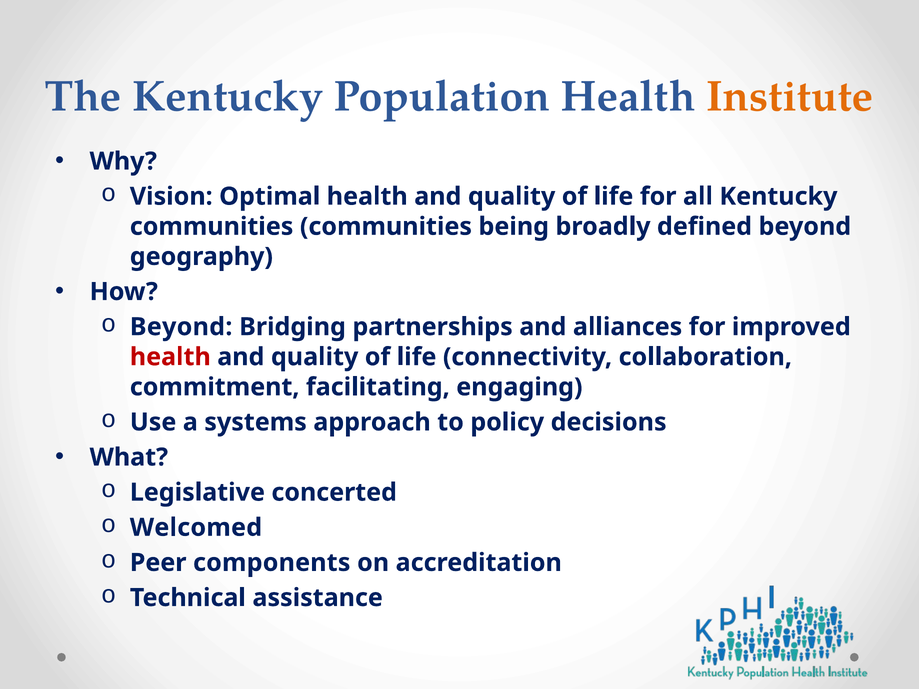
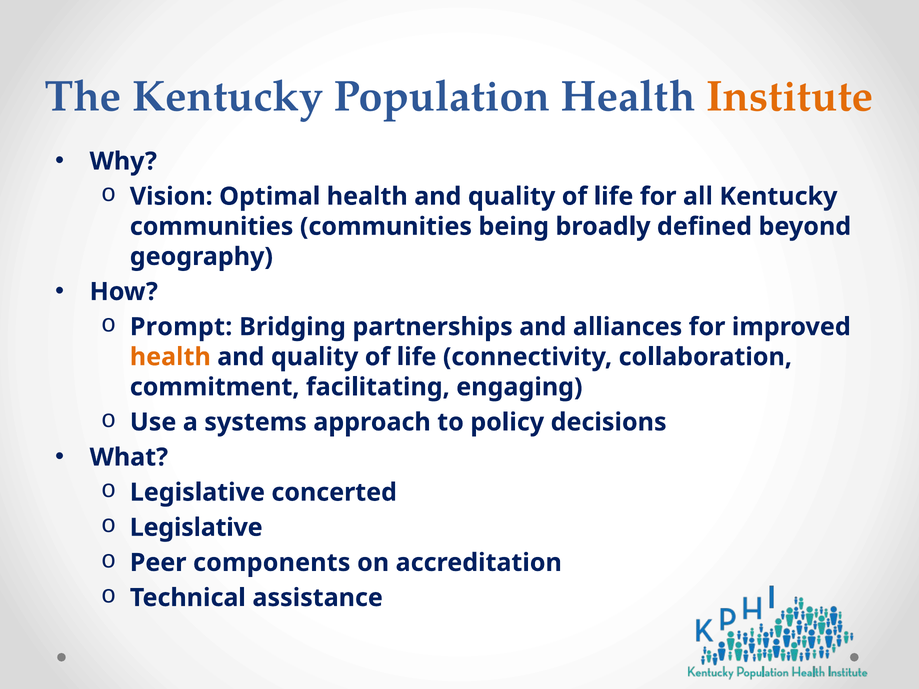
Beyond at (181, 327): Beyond -> Prompt
health at (170, 357) colour: red -> orange
Welcomed at (196, 528): Welcomed -> Legislative
